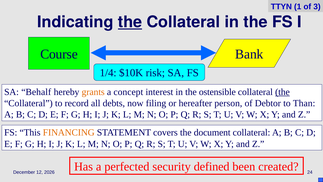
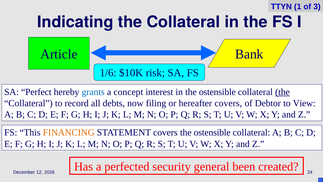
the at (130, 22) underline: present -> none
Course: Course -> Article
1/4: 1/4 -> 1/6
Behalf: Behalf -> Perfect
grants colour: orange -> blue
hereafter person: person -> covers
Than: Than -> View
covers the document: document -> ostensible
defined: defined -> general
